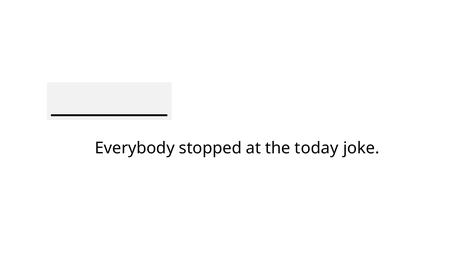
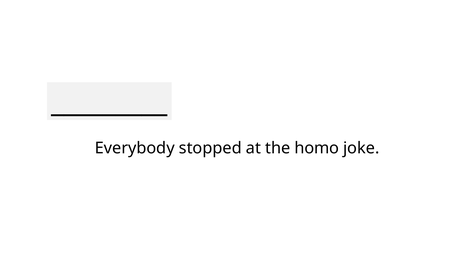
today: today -> homo
